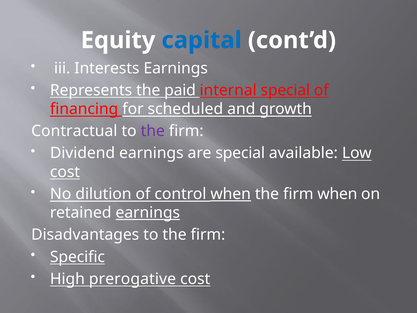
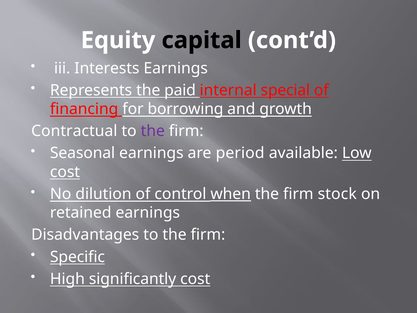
capital colour: blue -> black
scheduled: scheduled -> borrowing
Dividend: Dividend -> Seasonal
are special: special -> period
firm when: when -> stock
earnings at (148, 213) underline: present -> none
prerogative: prerogative -> significantly
